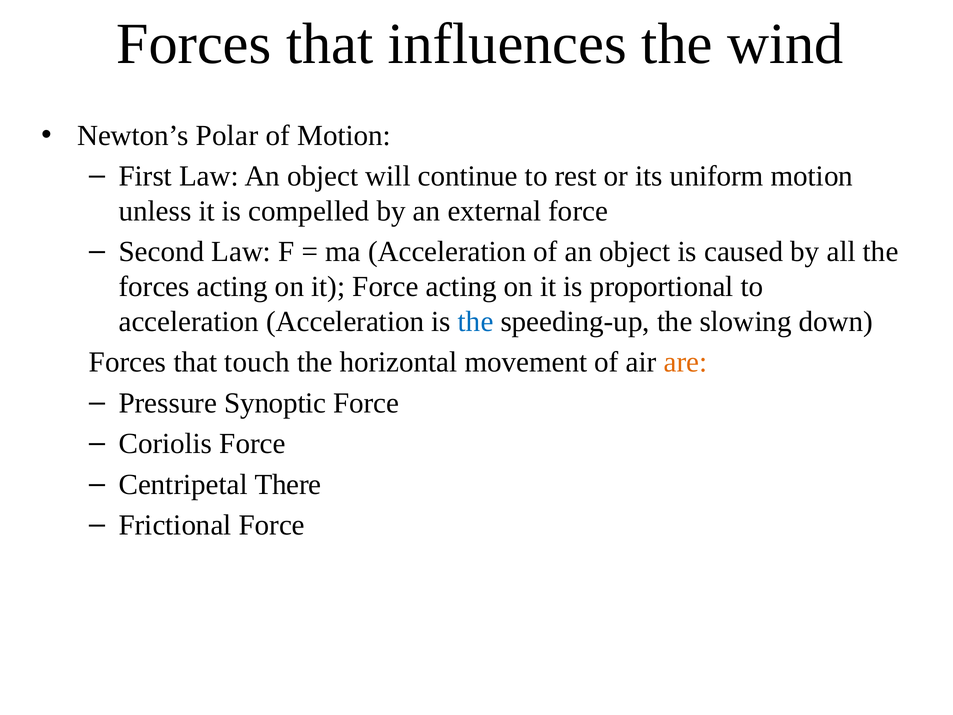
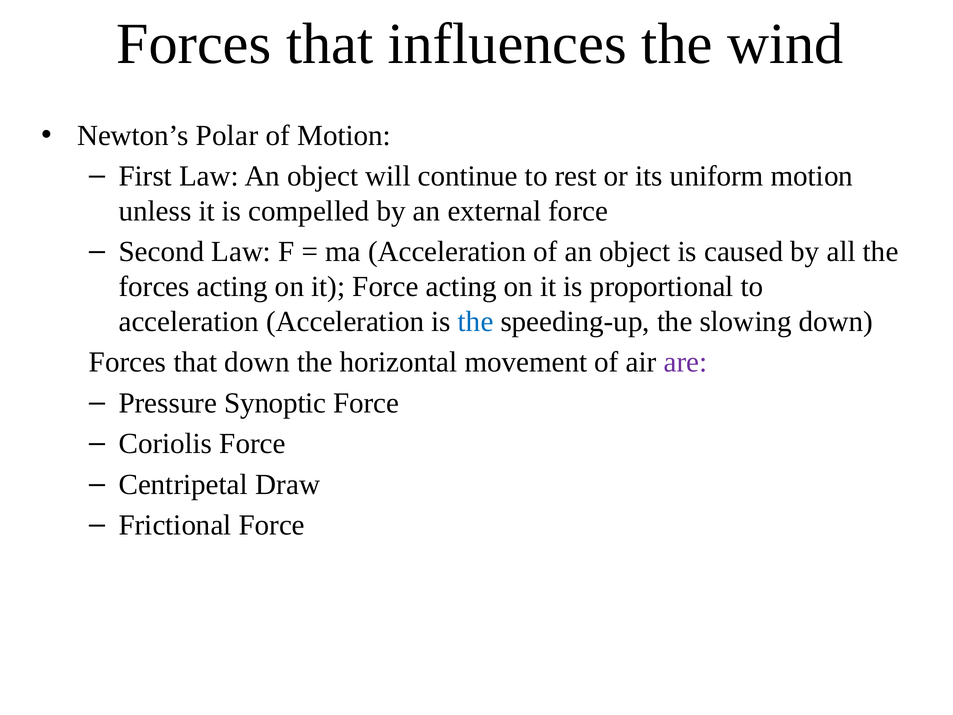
that touch: touch -> down
are colour: orange -> purple
There: There -> Draw
